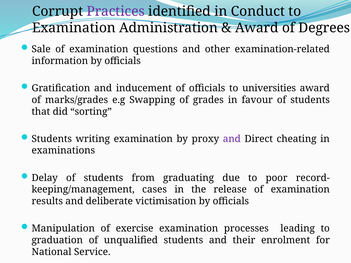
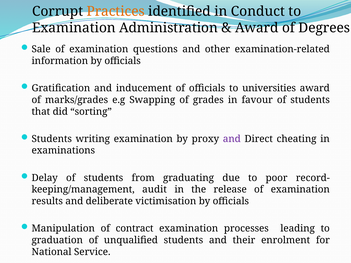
Practices colour: purple -> orange
cases: cases -> audit
exercise: exercise -> contract
